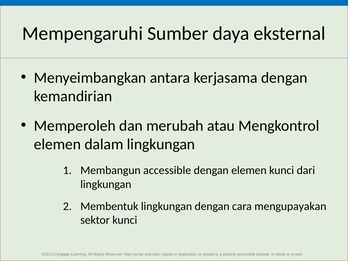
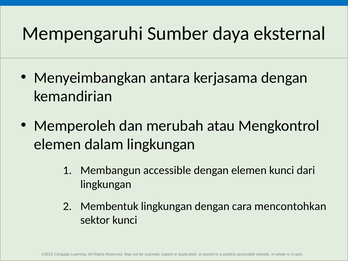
mengupayakan: mengupayakan -> mencontohkan
